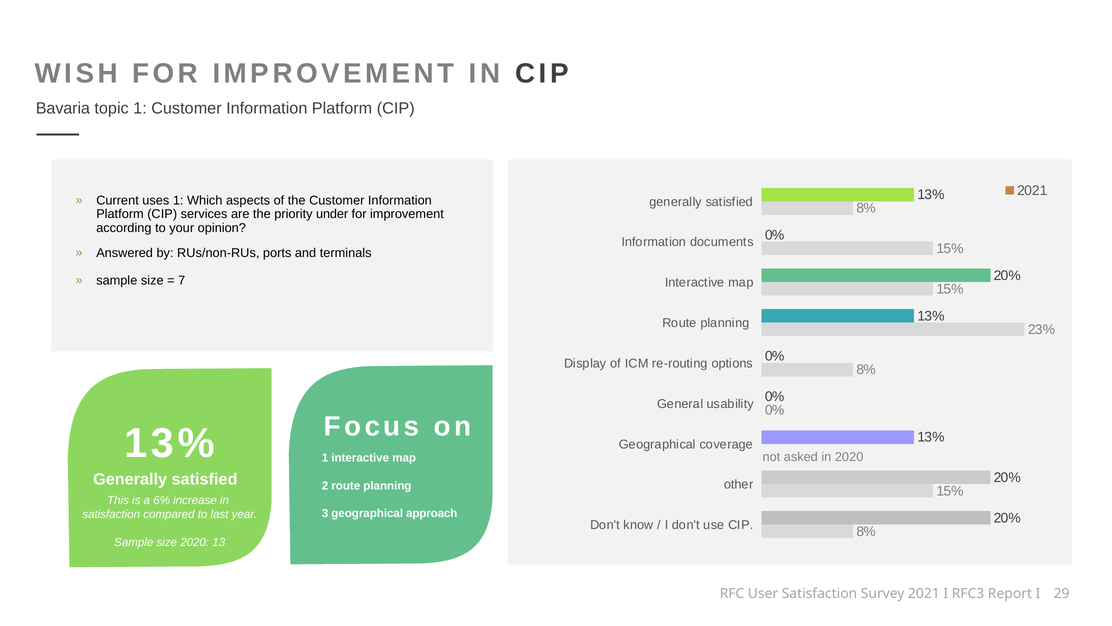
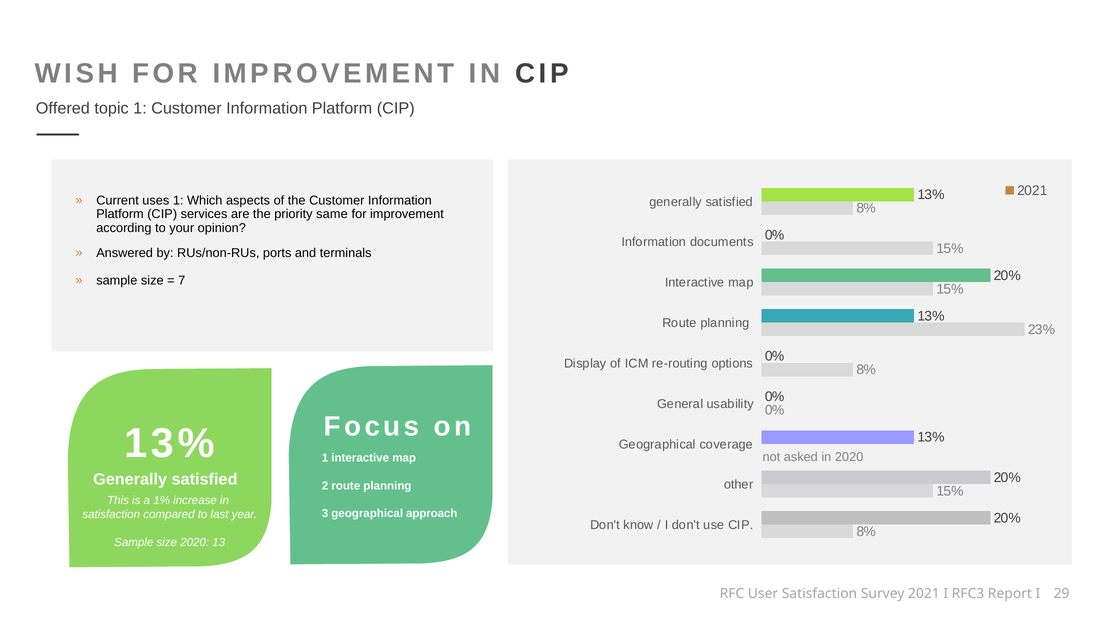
Bavaria: Bavaria -> Offered
under: under -> same
6%: 6% -> 1%
